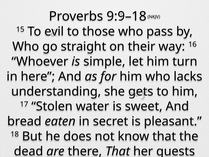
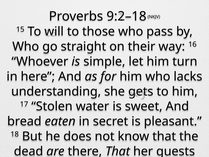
9:9–18: 9:9–18 -> 9:2–18
evil: evil -> will
